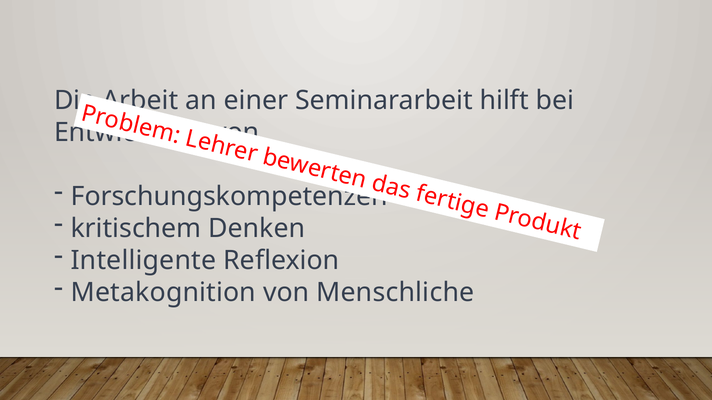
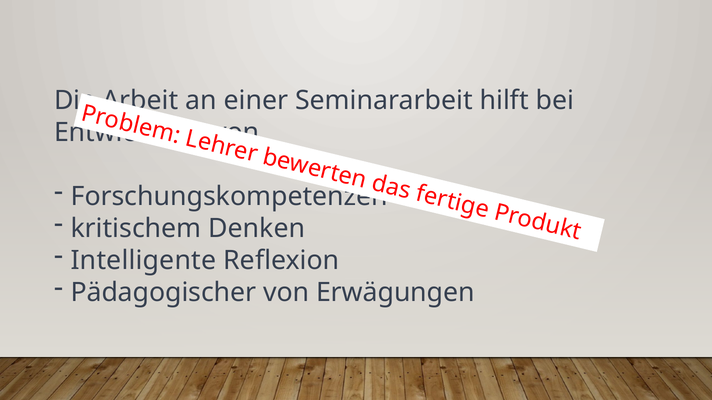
Metakognition: Metakognition -> Pädagogischer
Menschliche: Menschliche -> Erwägungen
